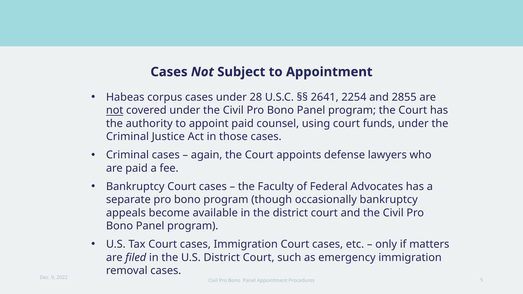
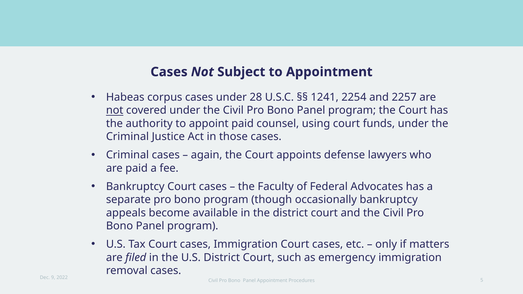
2641: 2641 -> 1241
2855: 2855 -> 2257
